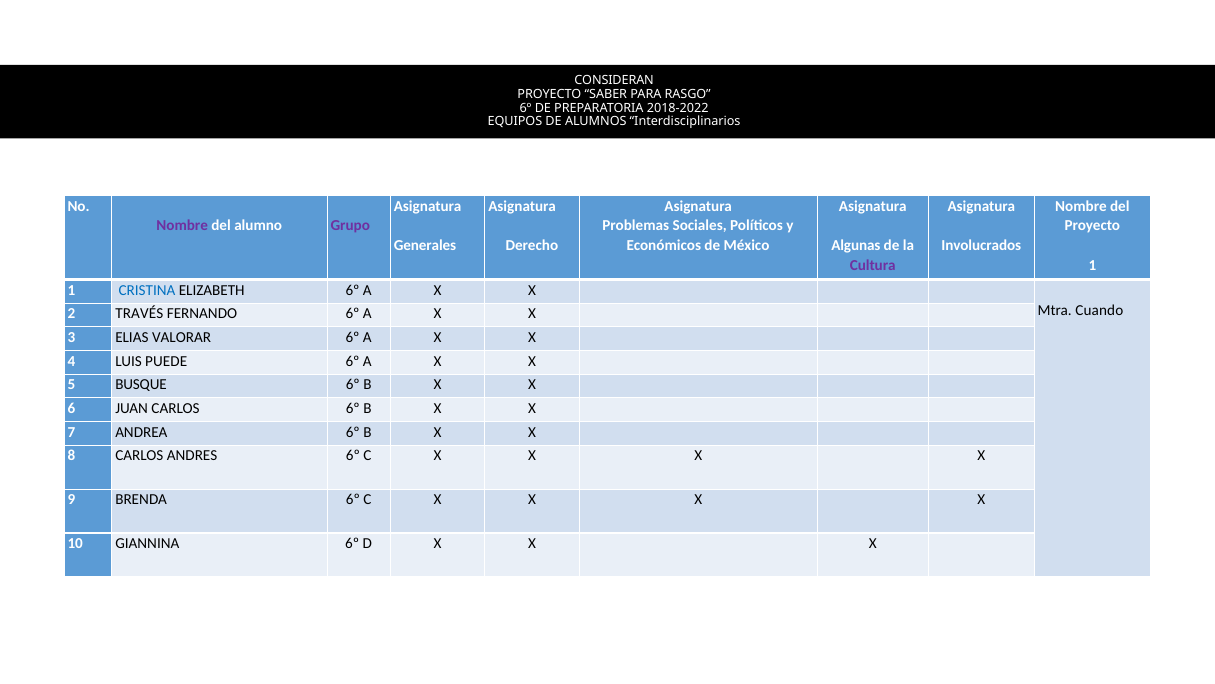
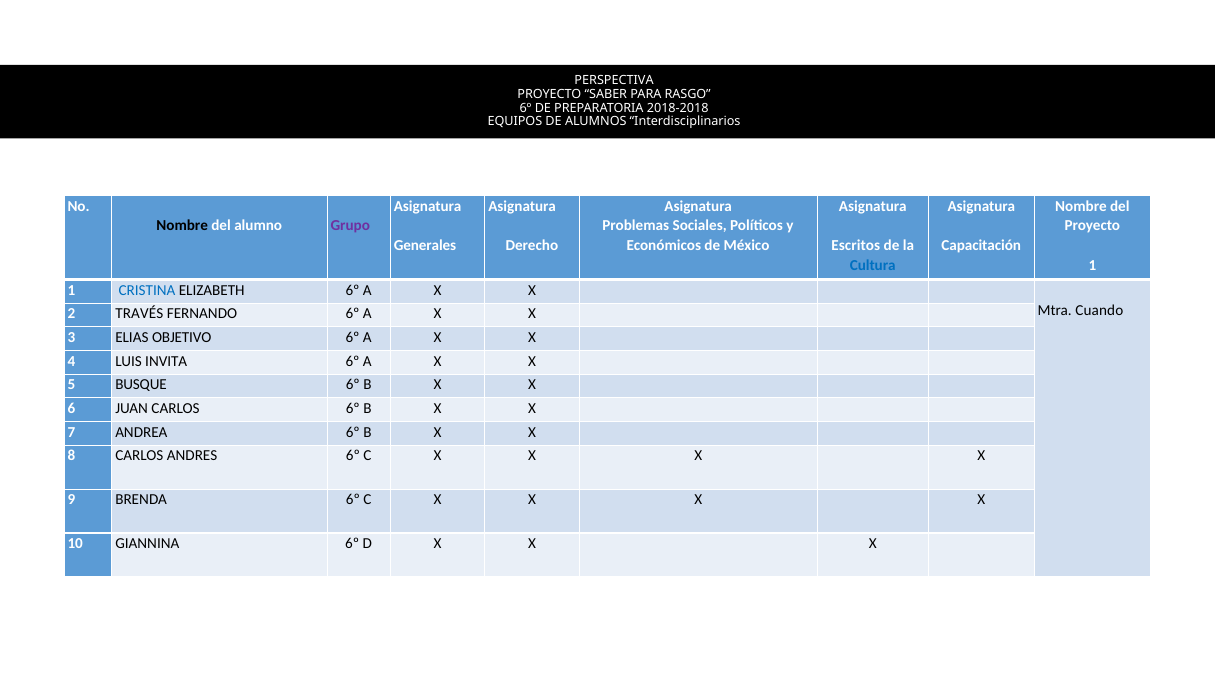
CONSIDERAN: CONSIDERAN -> PERSPECTIVA
2018-2022: 2018-2022 -> 2018-2018
Nombre at (182, 226) colour: purple -> black
Algunas: Algunas -> Escritos
Involucrados: Involucrados -> Capacitación
Cultura colour: purple -> blue
VALORAR: VALORAR -> OBJETIVO
PUEDE: PUEDE -> INVITA
